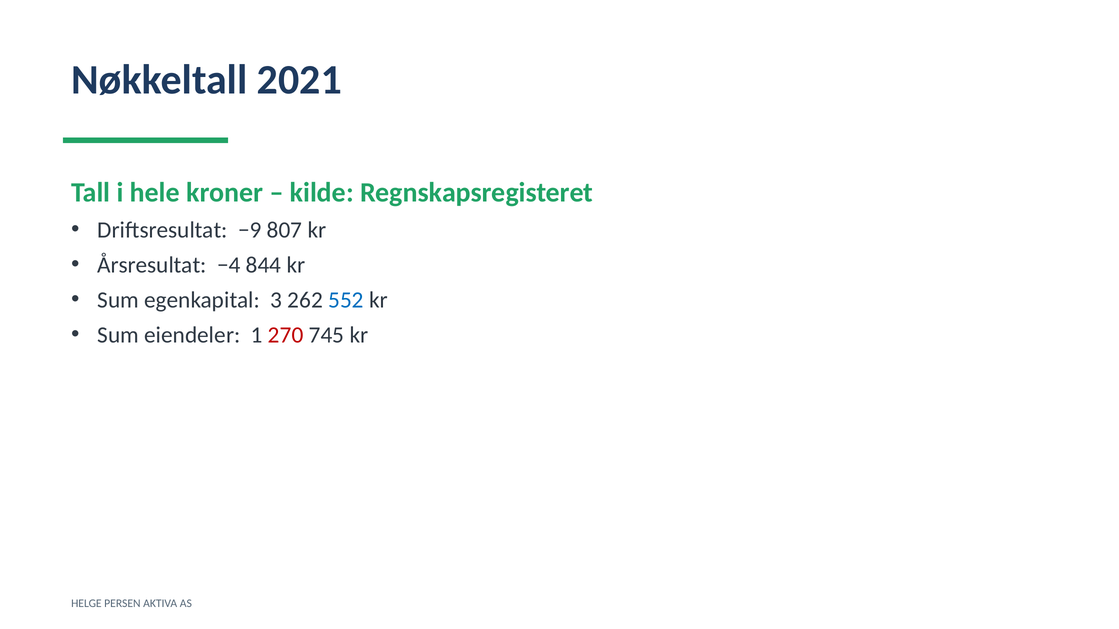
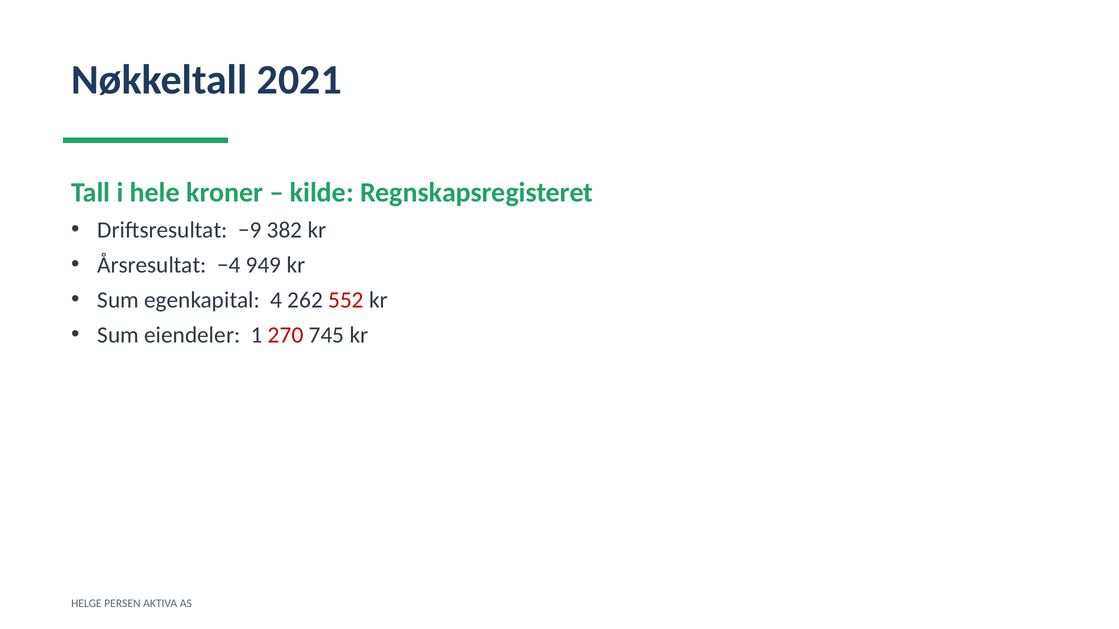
807: 807 -> 382
844: 844 -> 949
3: 3 -> 4
552 colour: blue -> red
